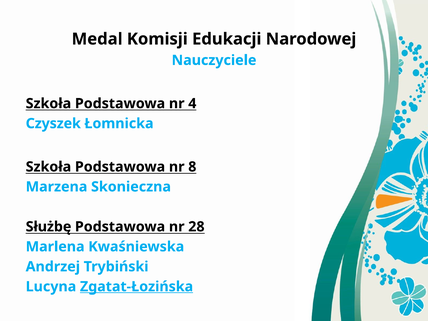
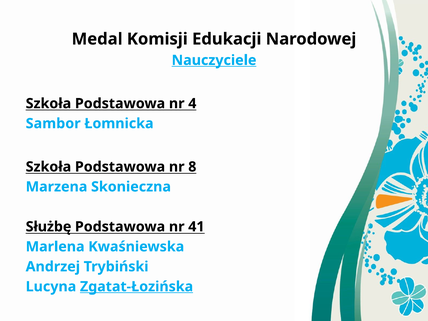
Nauczyciele underline: none -> present
Czyszek: Czyszek -> Sambor
28: 28 -> 41
